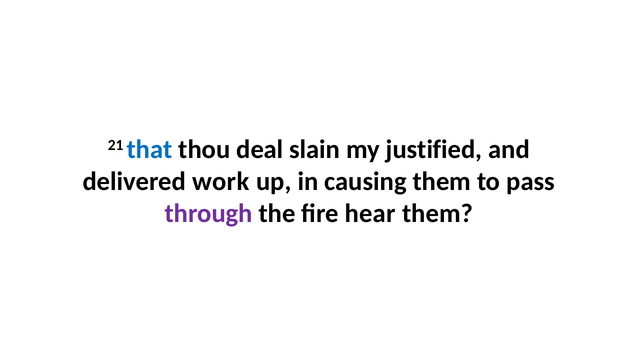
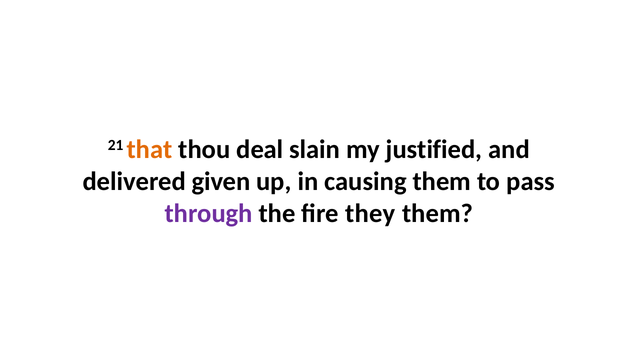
that colour: blue -> orange
work: work -> given
hear: hear -> they
